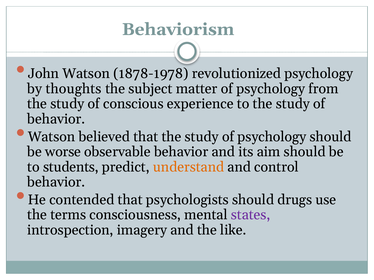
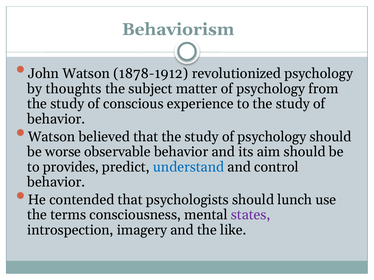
1878-1978: 1878-1978 -> 1878-1912
students: students -> provides
understand colour: orange -> blue
drugs: drugs -> lunch
